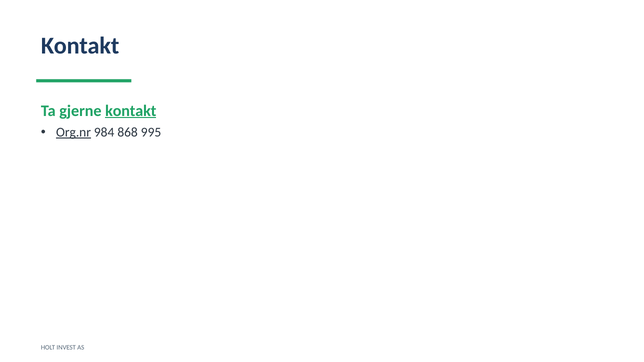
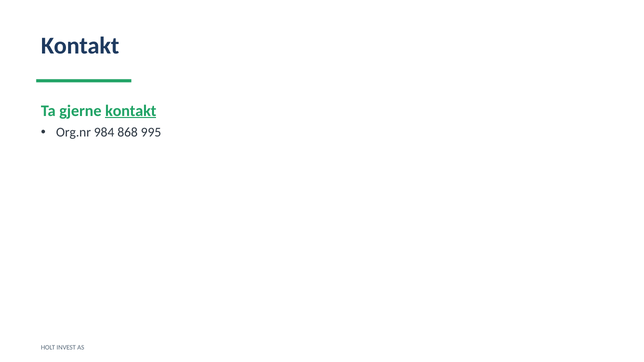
Org.nr underline: present -> none
